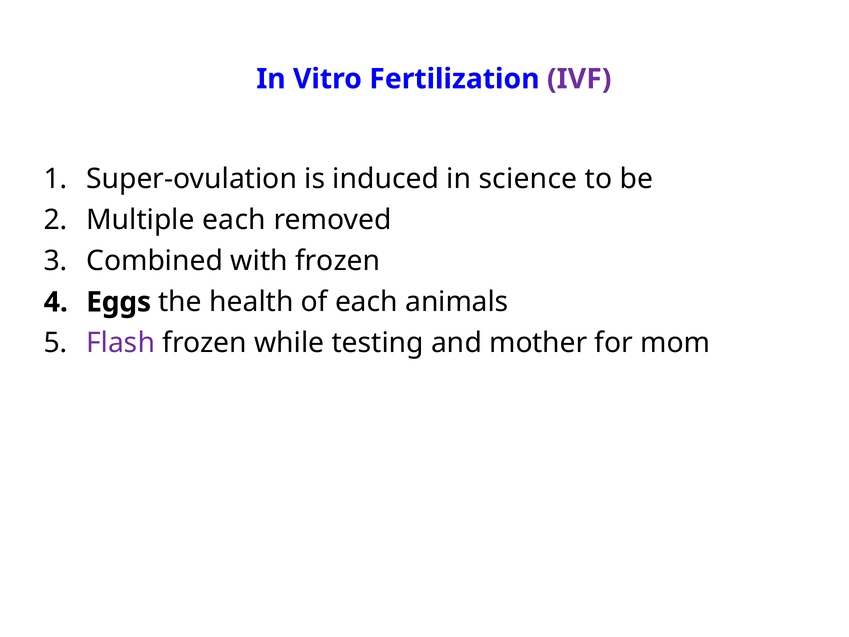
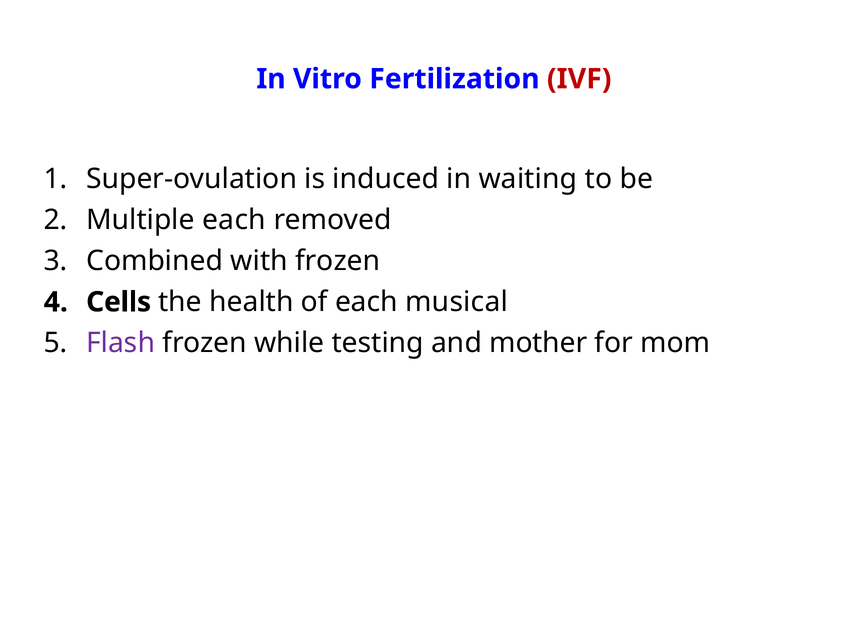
IVF colour: purple -> red
science: science -> waiting
Eggs: Eggs -> Cells
animals: animals -> musical
